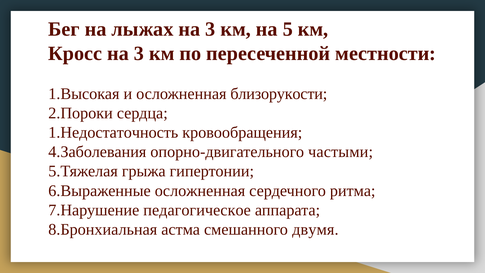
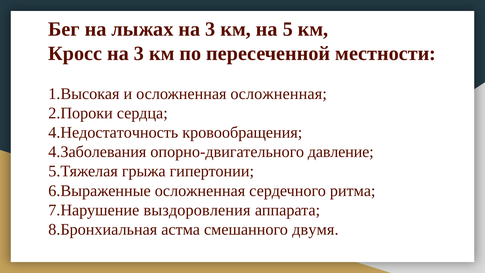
осложненная близорукости: близорукости -> осложненная
1.Недостаточность: 1.Недостаточность -> 4.Недостаточность
частыми: частыми -> давление
педагогическое: педагогическое -> выздоровления
